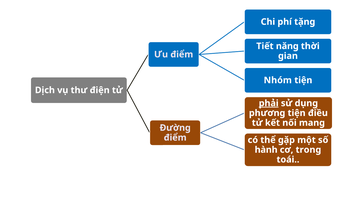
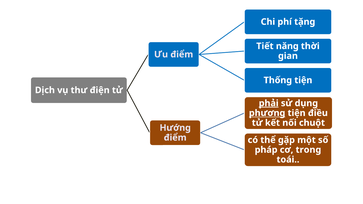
Nhóm: Nhóm -> Thống
phương underline: none -> present
mang: mang -> chuột
Đường: Đường -> Hướng
hành: hành -> pháp
